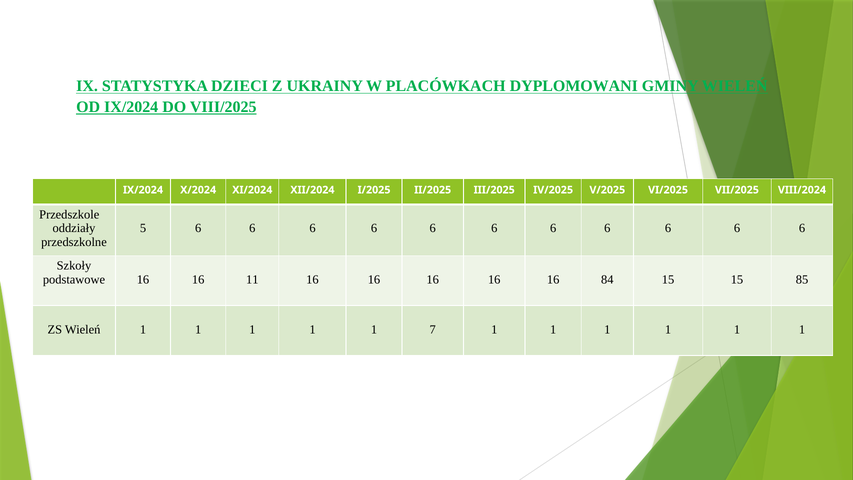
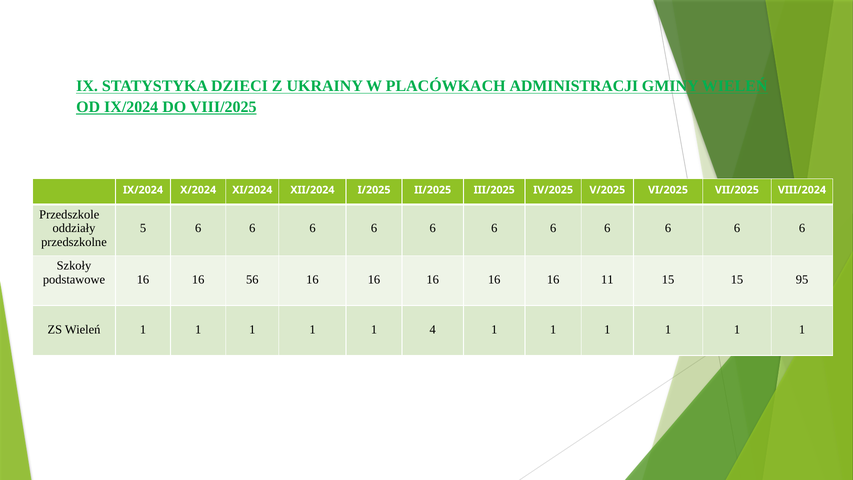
DYPLOMOWANI: DYPLOMOWANI -> ADMINISTRACJI
11: 11 -> 56
84: 84 -> 11
85: 85 -> 95
7: 7 -> 4
